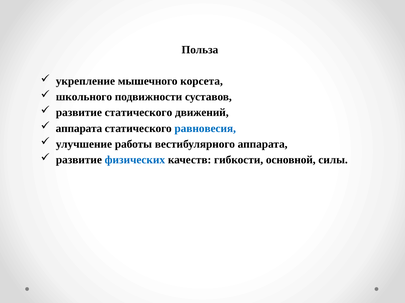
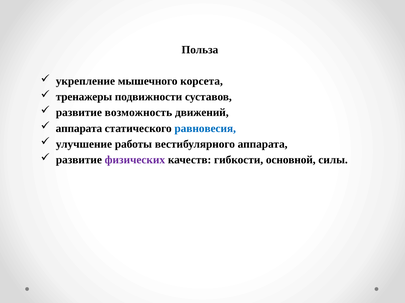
школьного: школьного -> тренажеры
развитие статического: статического -> возможность
физических colour: blue -> purple
